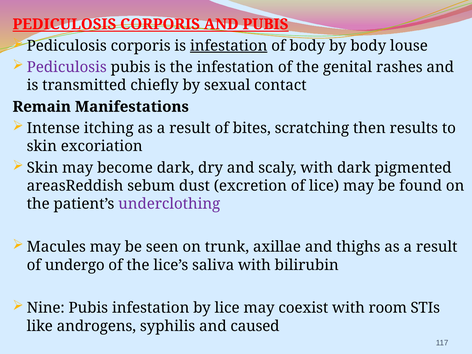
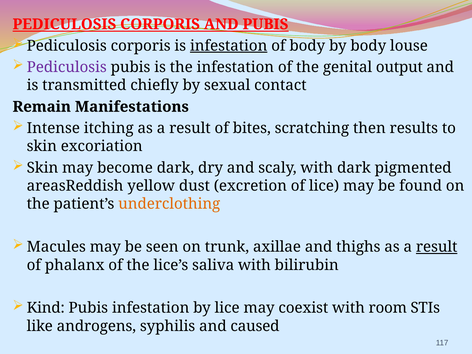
rashes: rashes -> output
sebum: sebum -> yellow
underclothing colour: purple -> orange
result at (437, 247) underline: none -> present
undergo: undergo -> phalanx
Nine: Nine -> Kind
